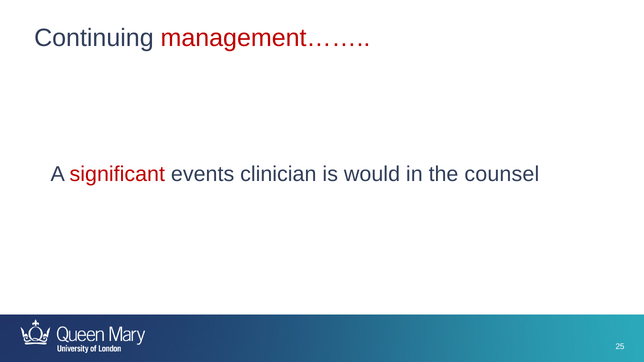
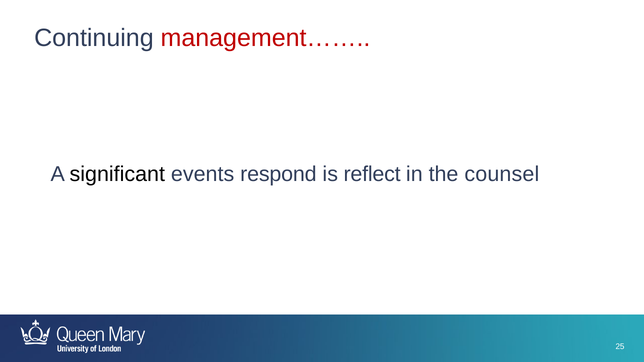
significant colour: red -> black
clinician: clinician -> respond
would: would -> reflect
